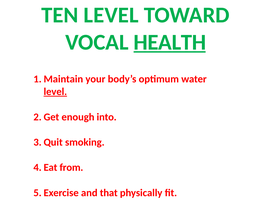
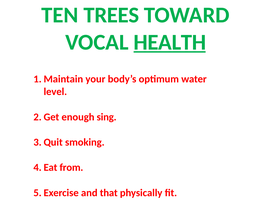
TEN LEVEL: LEVEL -> TREES
level at (55, 92) underline: present -> none
into: into -> sing
